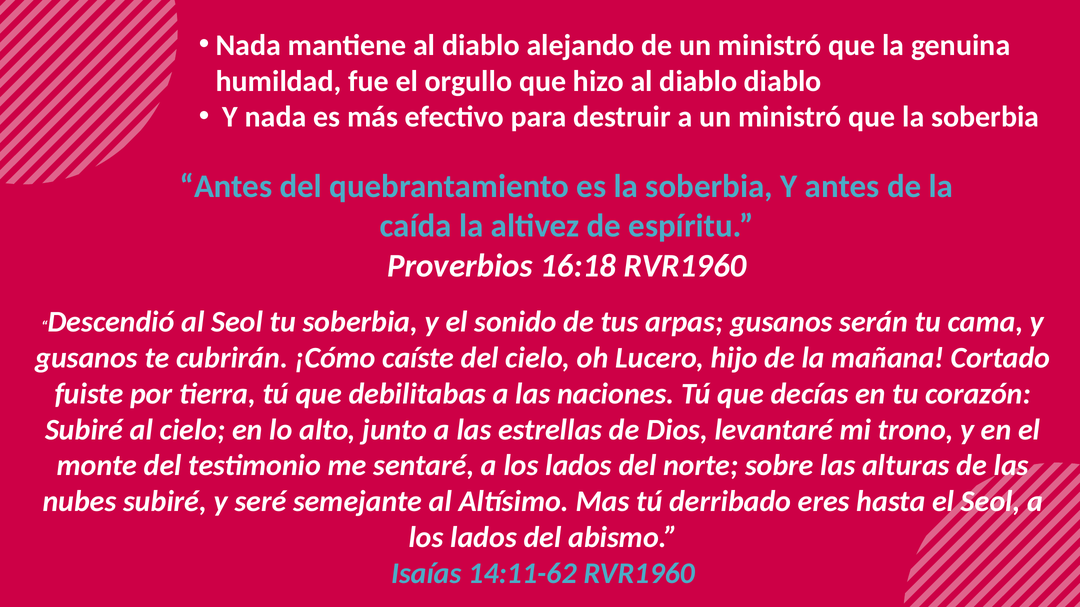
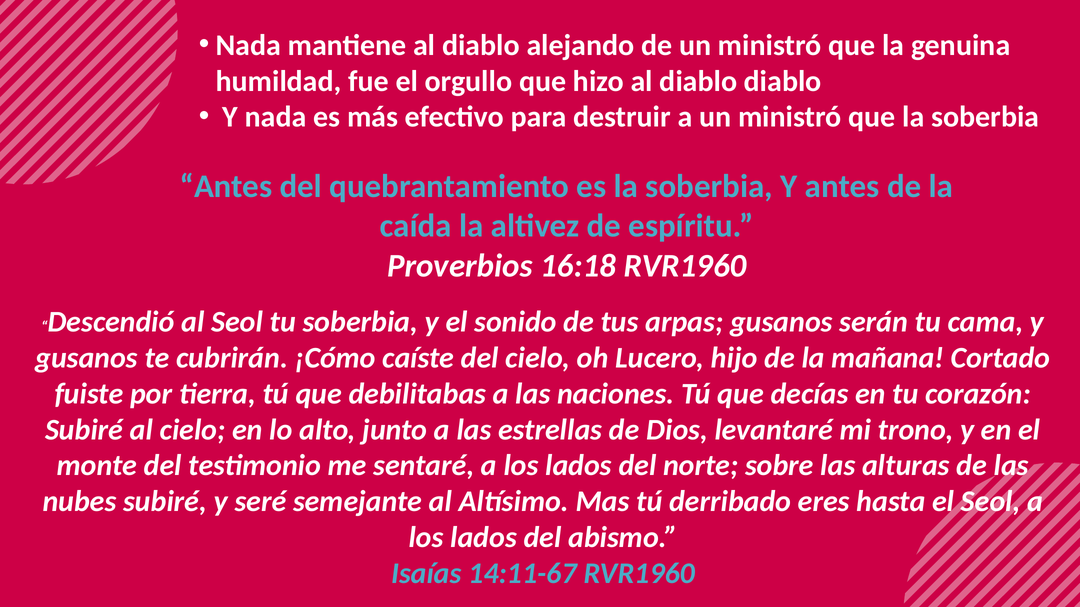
14:11-62: 14:11-62 -> 14:11-67
